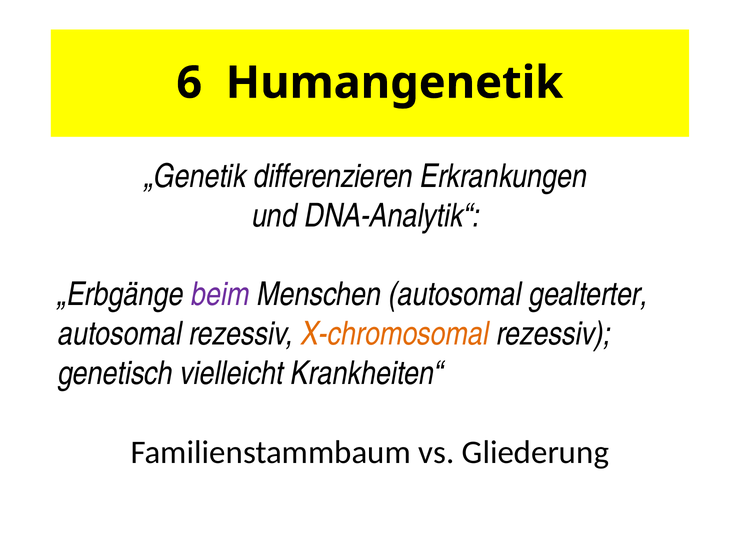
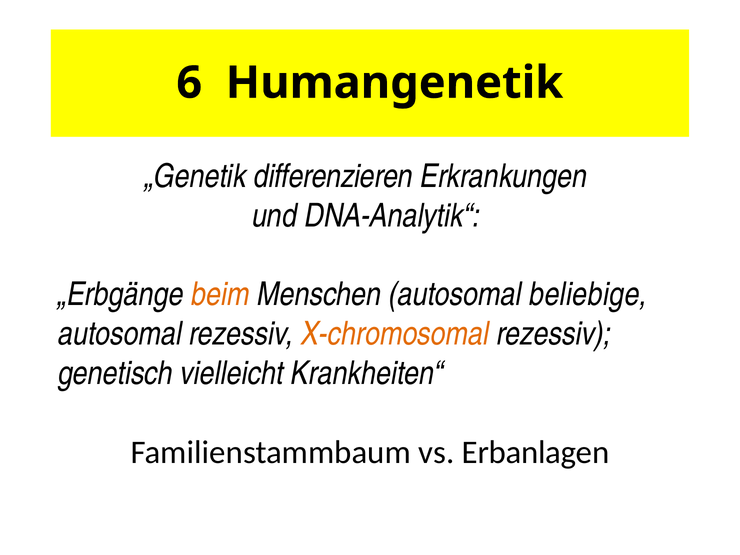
beim colour: purple -> orange
gealterter: gealterter -> beliebige
Gliederung: Gliederung -> Erbanlagen
